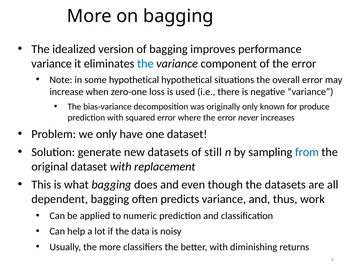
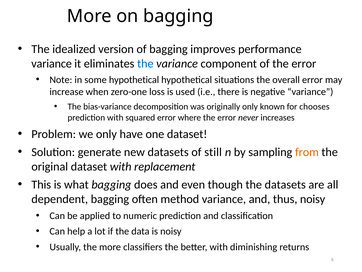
produce: produce -> chooses
from colour: blue -> orange
predicts: predicts -> method
thus work: work -> noisy
